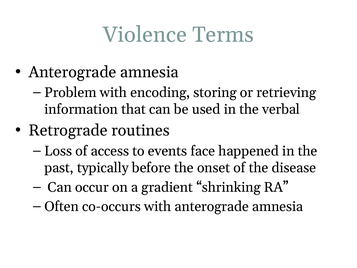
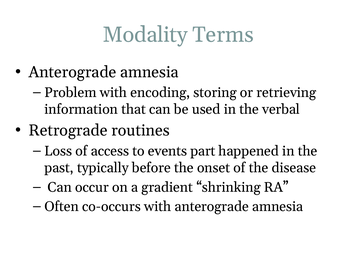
Violence: Violence -> Modality
face: face -> part
